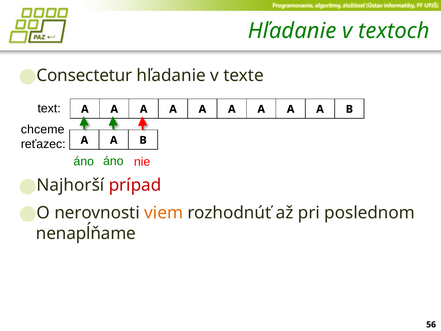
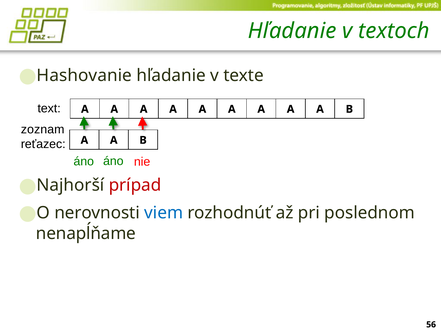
Consectetur: Consectetur -> Hashovanie
chceme: chceme -> zoznam
viem colour: orange -> blue
